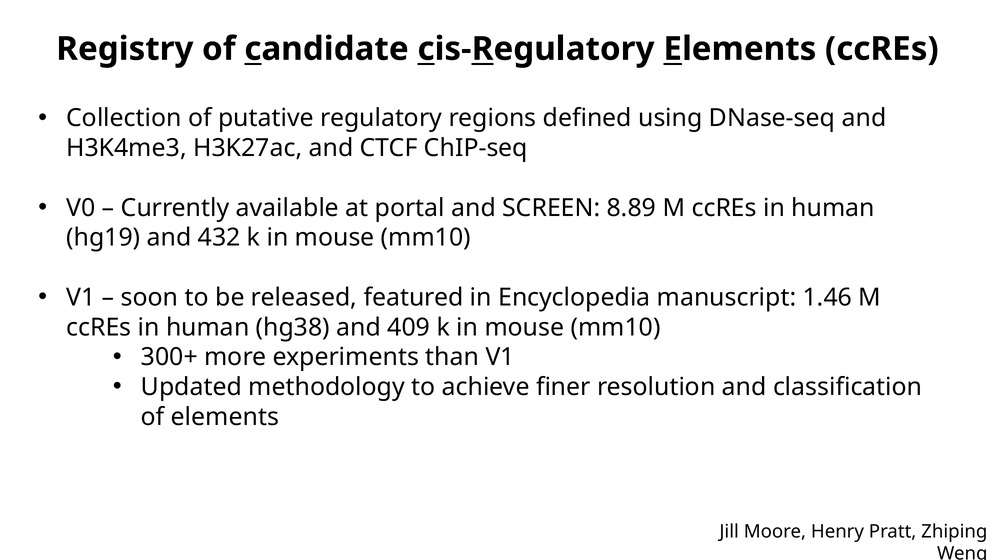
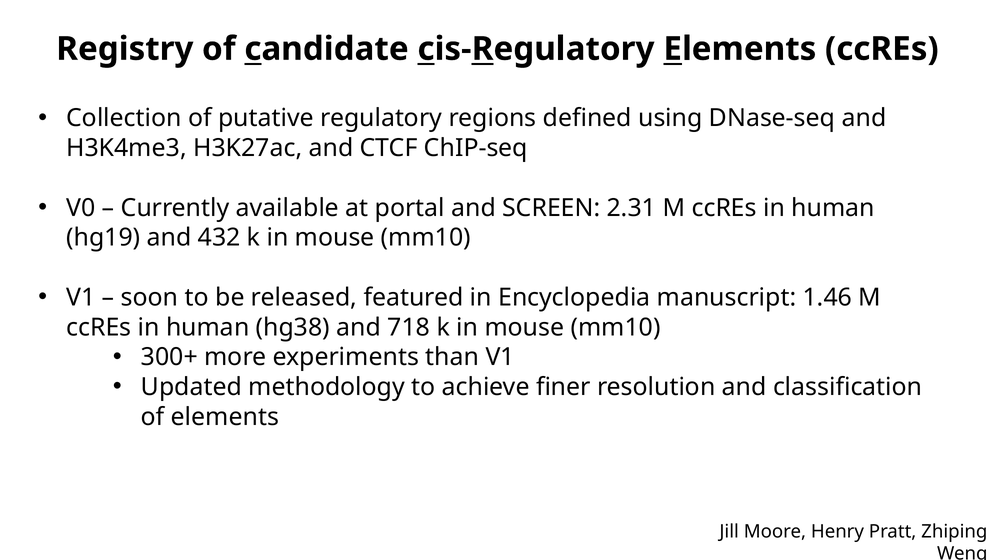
8.89: 8.89 -> 2.31
409: 409 -> 718
